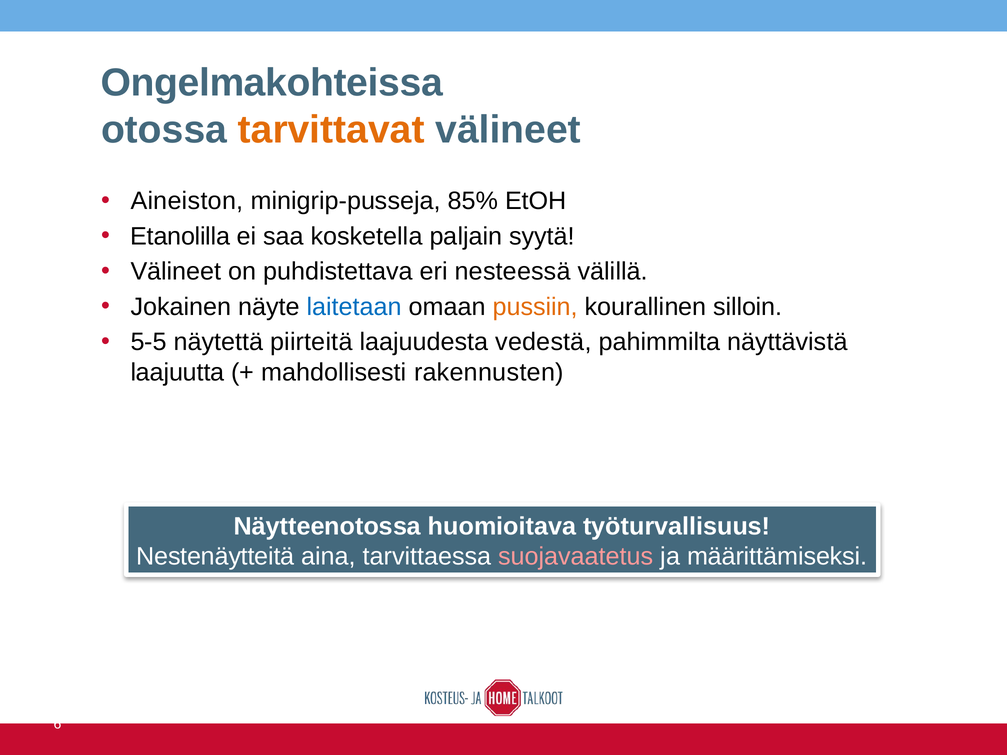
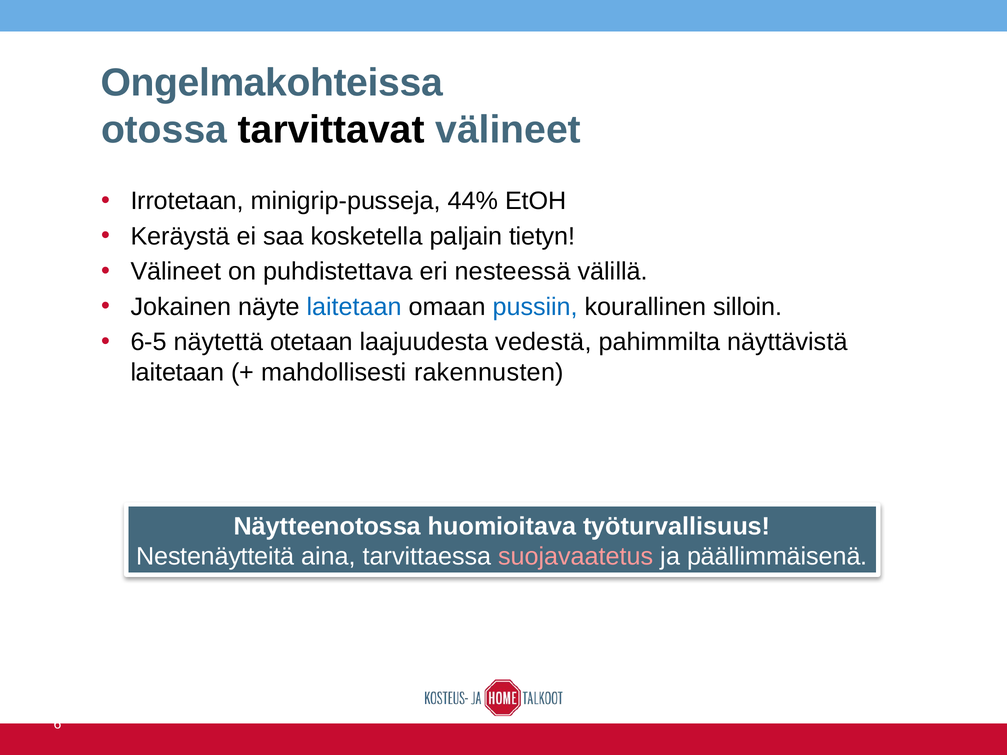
tarvittavat colour: orange -> black
Aineiston: Aineiston -> Irrotetaan
85%: 85% -> 44%
Etanolilla: Etanolilla -> Keräystä
syytä: syytä -> tietyn
pussiin colour: orange -> blue
5-5: 5-5 -> 6-5
piirteitä: piirteitä -> otetaan
laajuutta at (177, 372): laajuutta -> laitetaan
määrittämiseksi: määrittämiseksi -> päällimmäisenä
